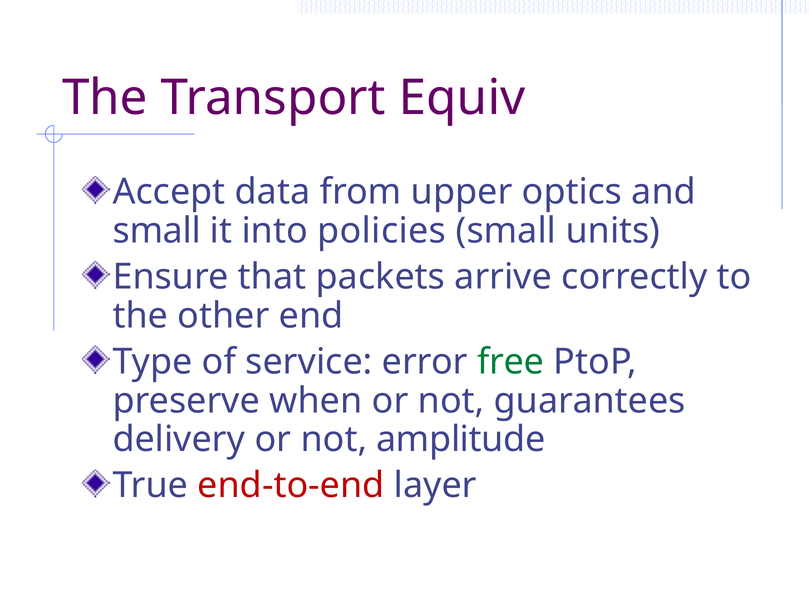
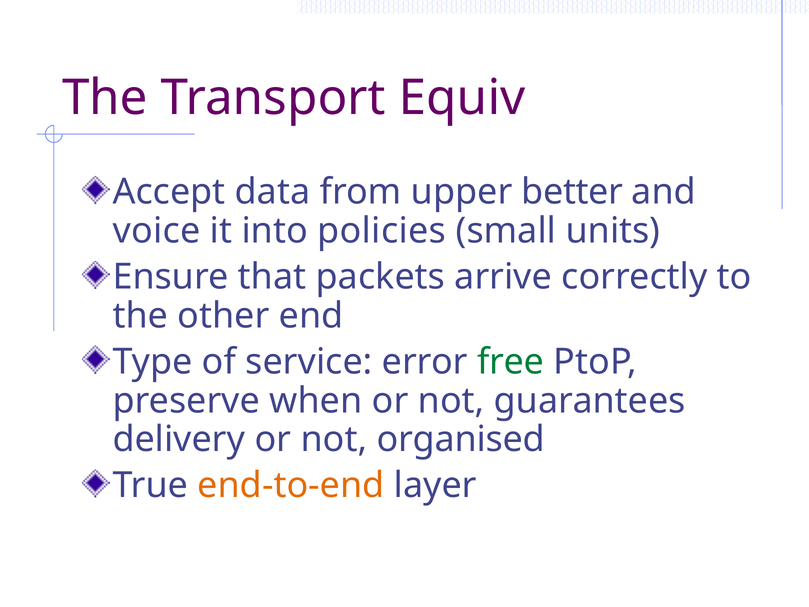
optics: optics -> better
small at (157, 231): small -> voice
amplitude: amplitude -> organised
end-to-end colour: red -> orange
